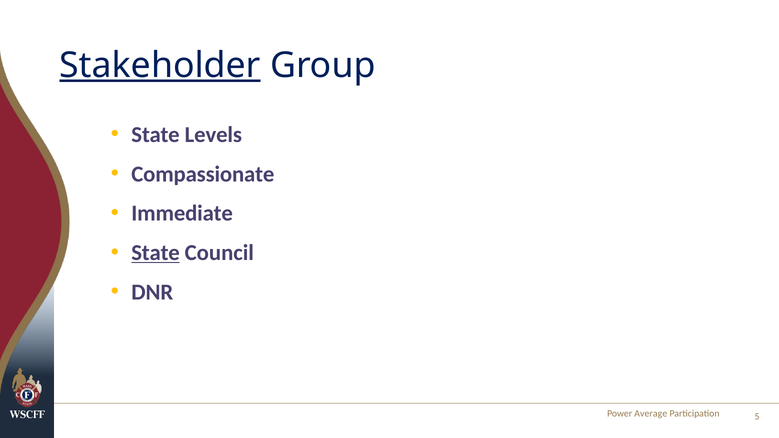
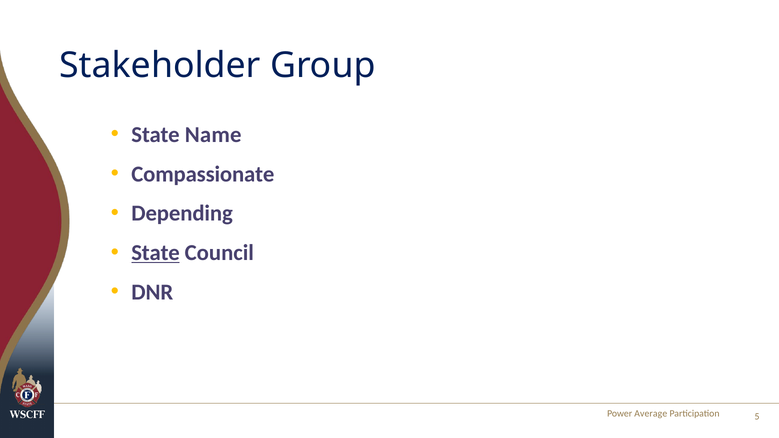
Stakeholder underline: present -> none
Levels: Levels -> Name
Immediate: Immediate -> Depending
